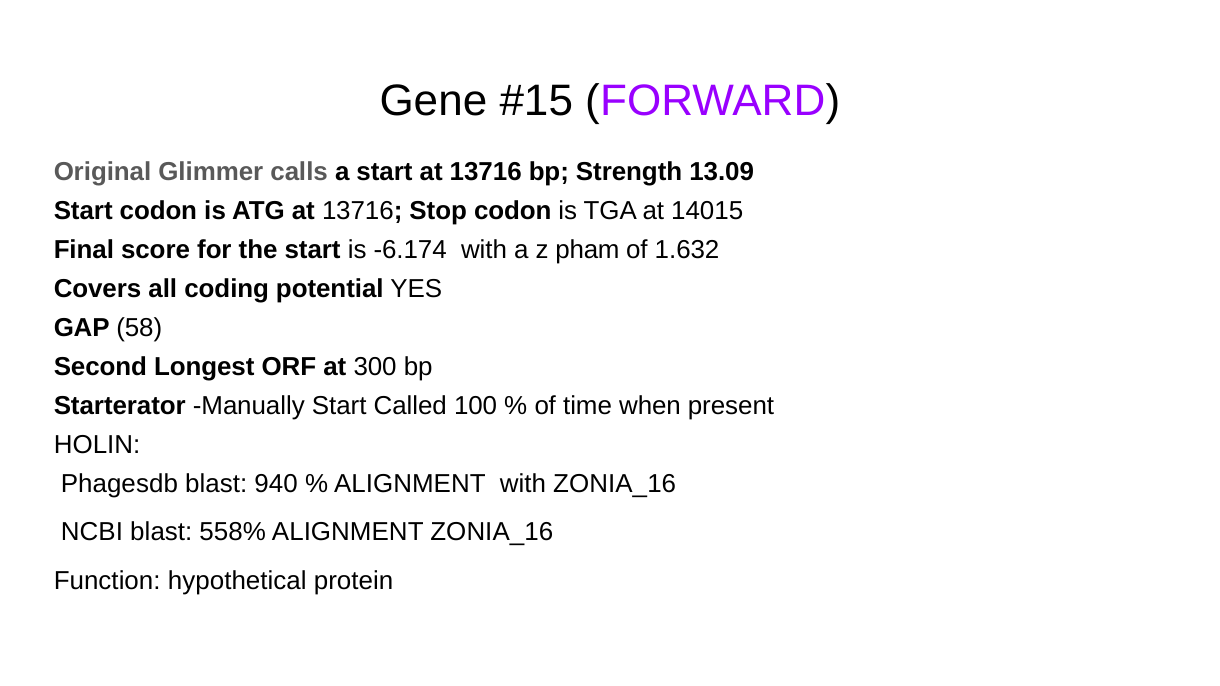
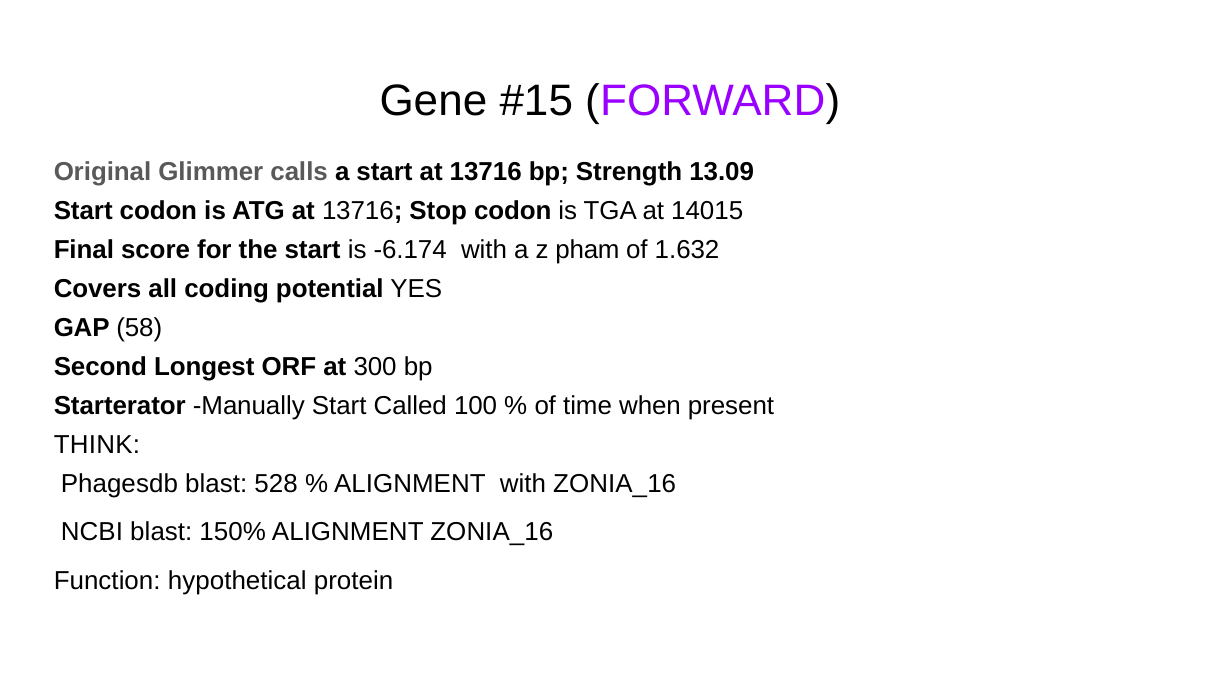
HOLIN: HOLIN -> THINK
940: 940 -> 528
558%: 558% -> 150%
